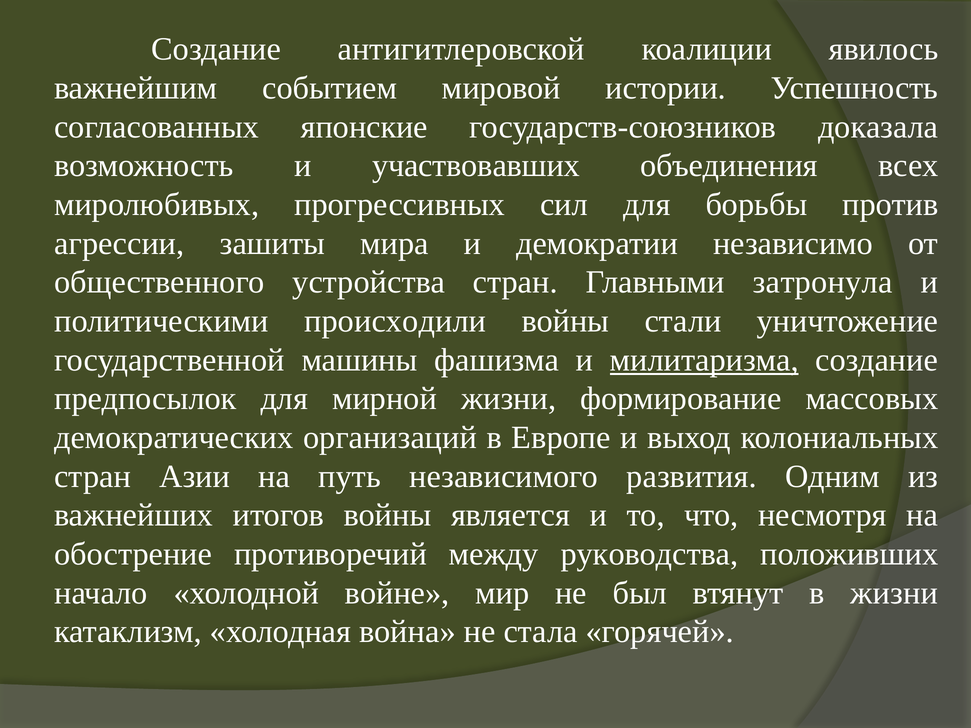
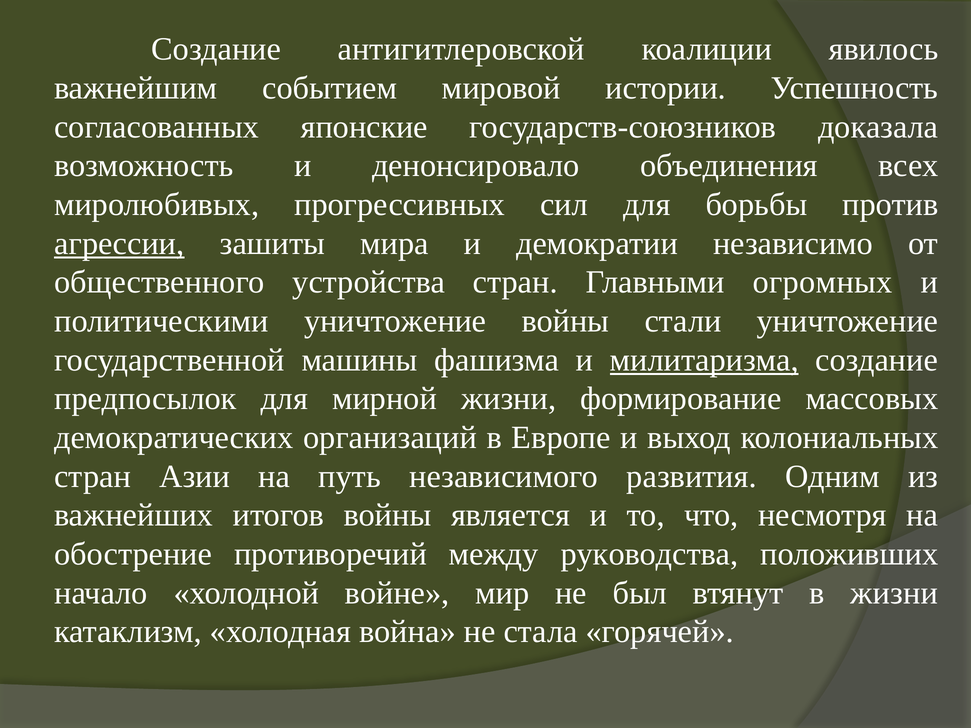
участвовавших: участвовавших -> денонсировало
агрессии underline: none -> present
затронула: затронула -> огромных
политическими происходили: происходили -> уничтожение
